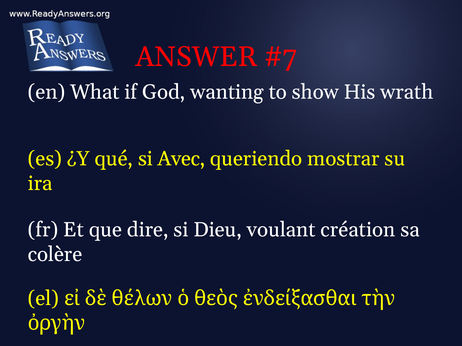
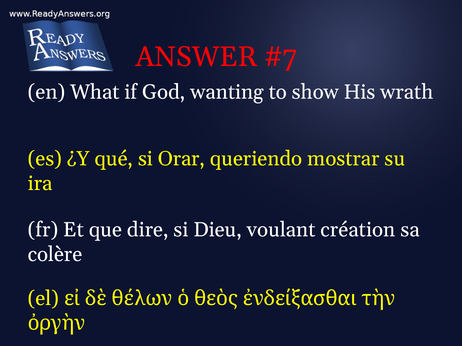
Avec: Avec -> Orar
